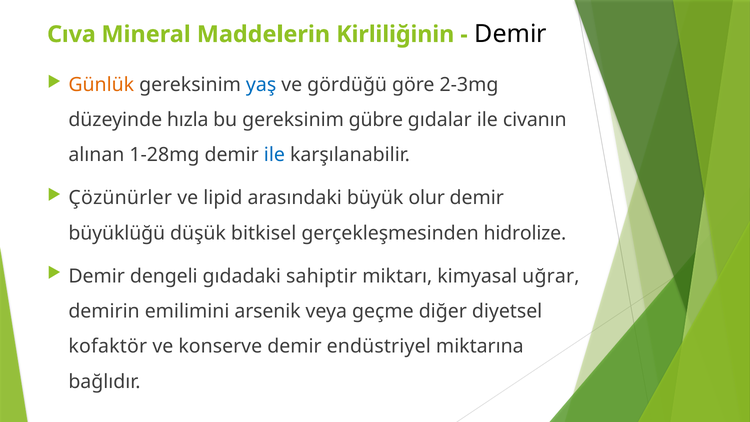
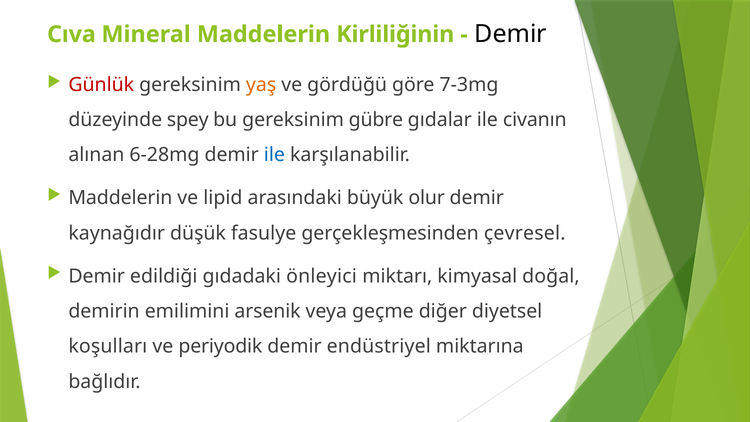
Günlük colour: orange -> red
yaş colour: blue -> orange
2-3mg: 2-3mg -> 7-3mg
hızla: hızla -> spey
1-28mg: 1-28mg -> 6-28mg
Çözünürler at (120, 198): Çözünürler -> Maddelerin
büyüklüğü: büyüklüğü -> kaynağıdır
bitkisel: bitkisel -> fasulye
hidrolize: hidrolize -> çevresel
dengeli: dengeli -> edildiği
sahiptir: sahiptir -> önleyici
uğrar: uğrar -> doğal
kofaktör: kofaktör -> koşulları
konserve: konserve -> periyodik
